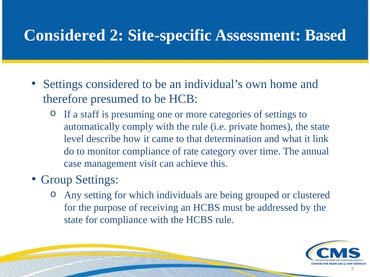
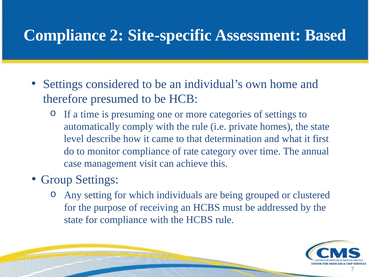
Considered at (65, 35): Considered -> Compliance
a staff: staff -> time
link: link -> first
